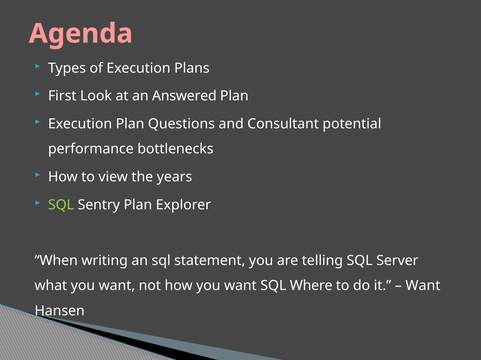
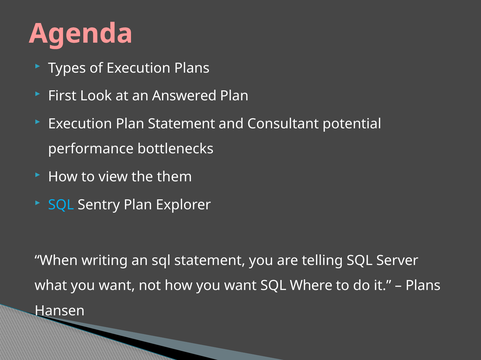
Plan Questions: Questions -> Statement
years: years -> them
SQL at (61, 205) colour: light green -> light blue
Want at (423, 286): Want -> Plans
